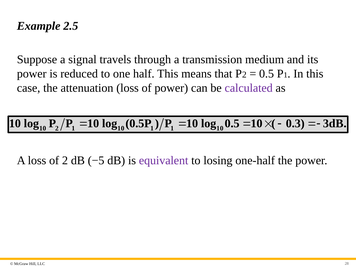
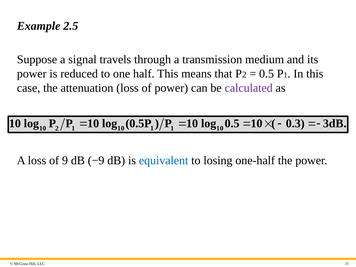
of 2: 2 -> 9
−5: −5 -> −9
equivalent colour: purple -> blue
